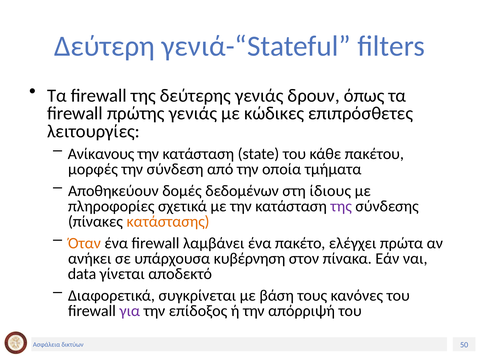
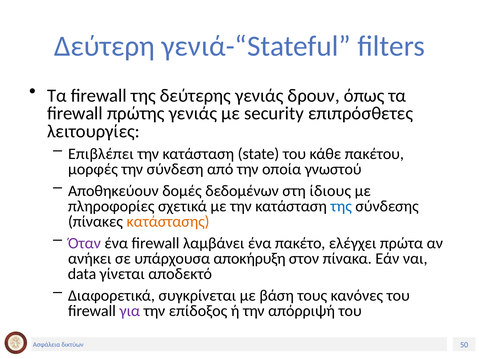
κώδικες: κώδικες -> security
Ανίκανους: Ανίκανους -> Επιβλέπει
τμήματα: τμήματα -> γνωστού
της at (341, 206) colour: purple -> blue
Όταν colour: orange -> purple
κυβέρνηση: κυβέρνηση -> αποκήρυξη
